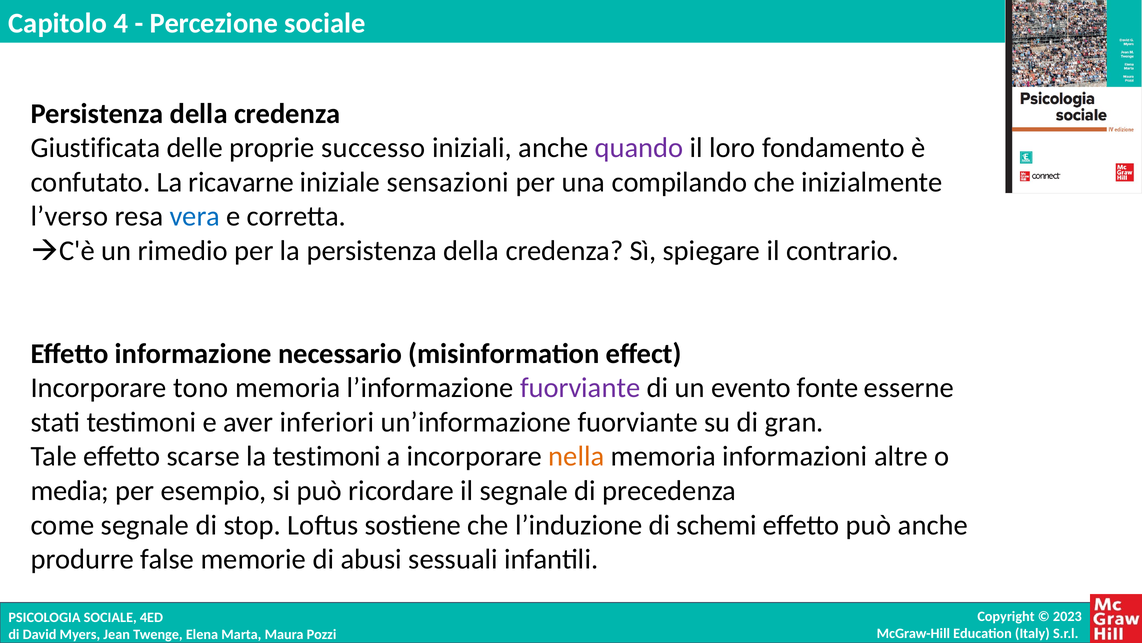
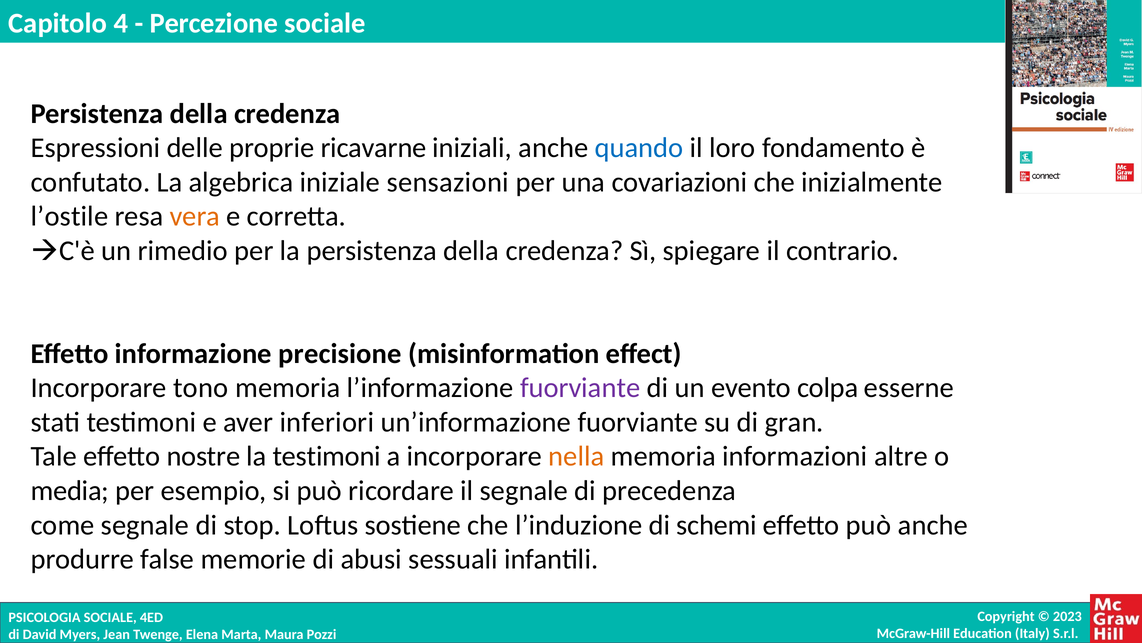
Giustificata: Giustificata -> Espressioni
successo: successo -> ricavarne
quando colour: purple -> blue
ricavarne: ricavarne -> algebrica
compilando: compilando -> covariazioni
l’verso: l’verso -> l’ostile
vera colour: blue -> orange
necessario: necessario -> precisione
fonte: fonte -> colpa
scarse: scarse -> nostre
